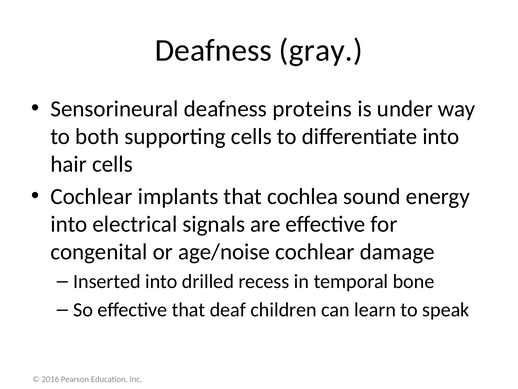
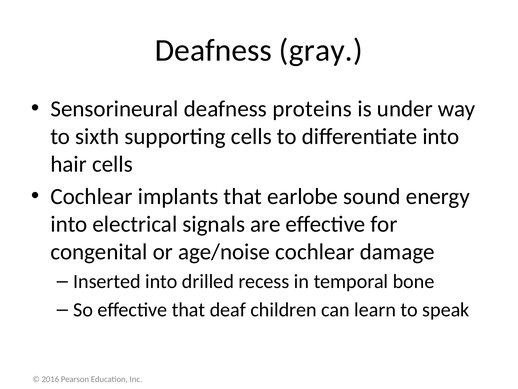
both: both -> sixth
cochlea: cochlea -> earlobe
